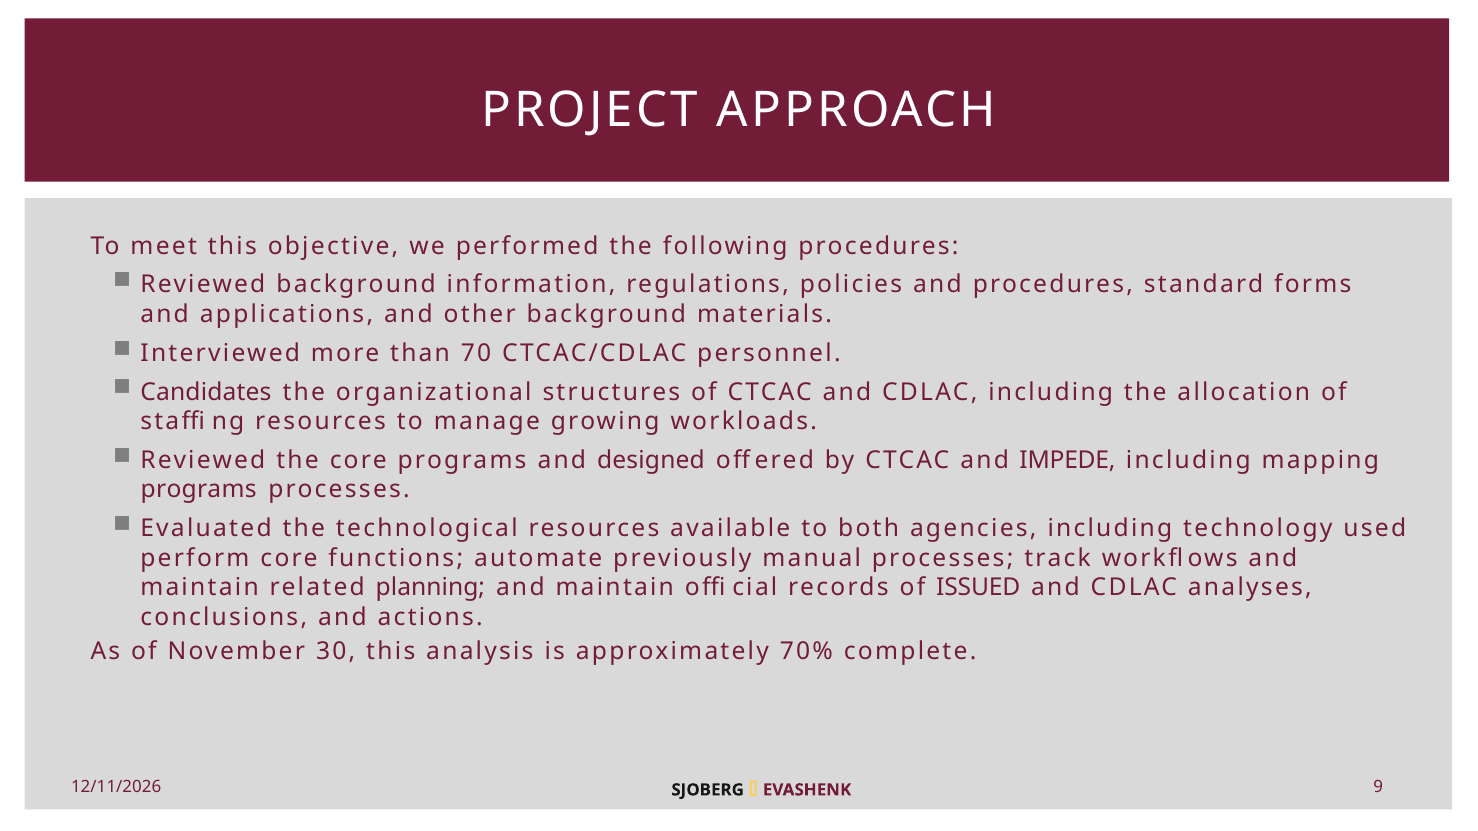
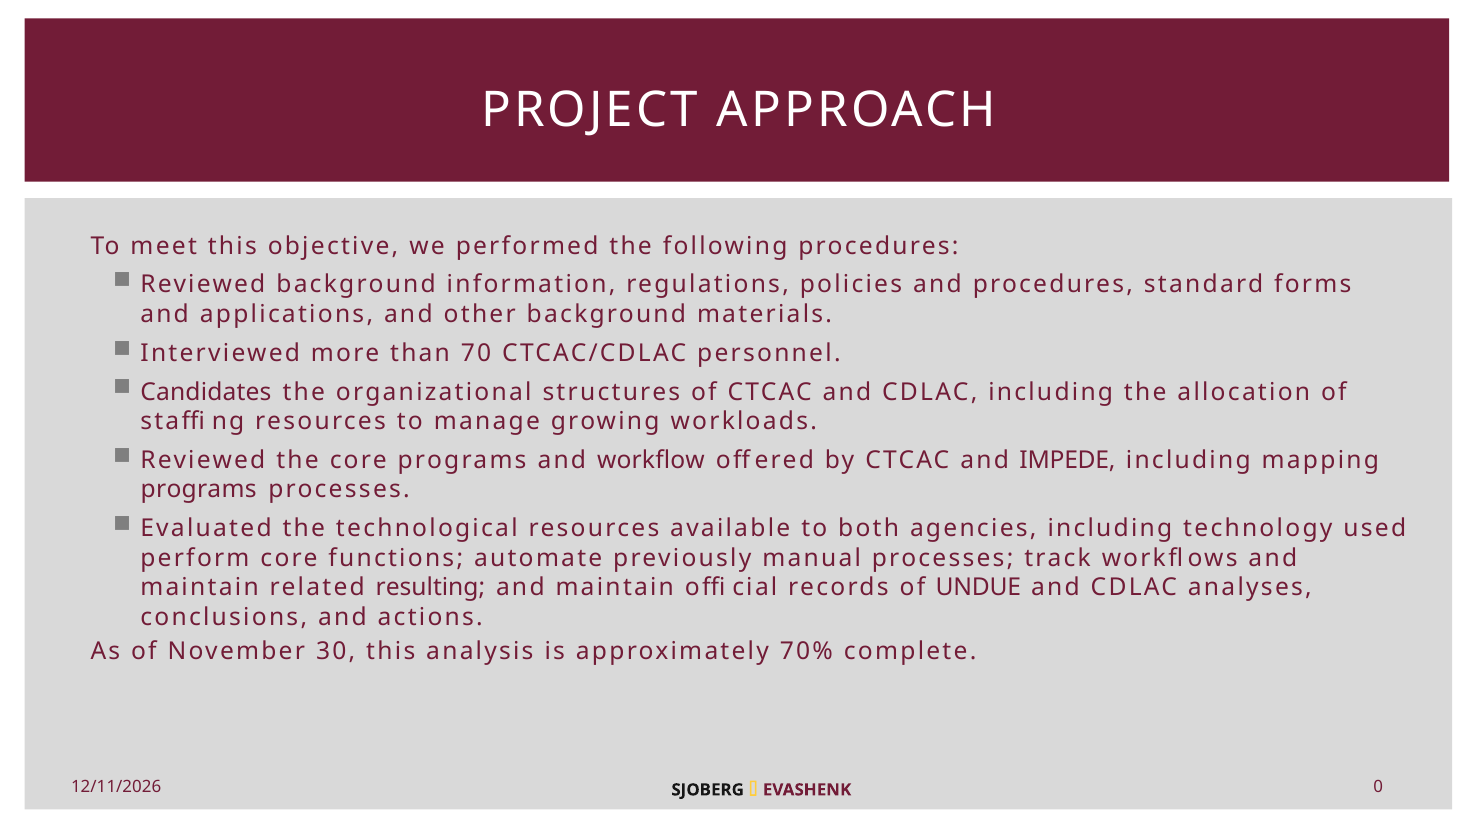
designed: designed -> workflow
planning: planning -> resulting
ISSUED: ISSUED -> UNDUE
9: 9 -> 0
